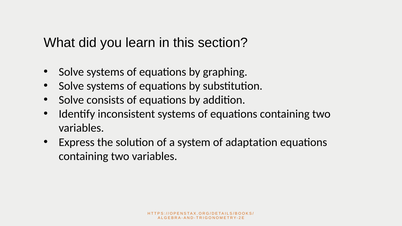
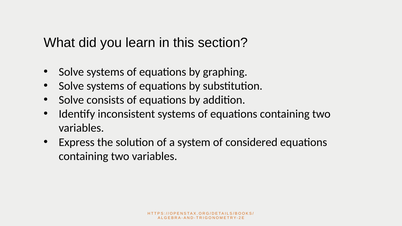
adaptation: adaptation -> considered
